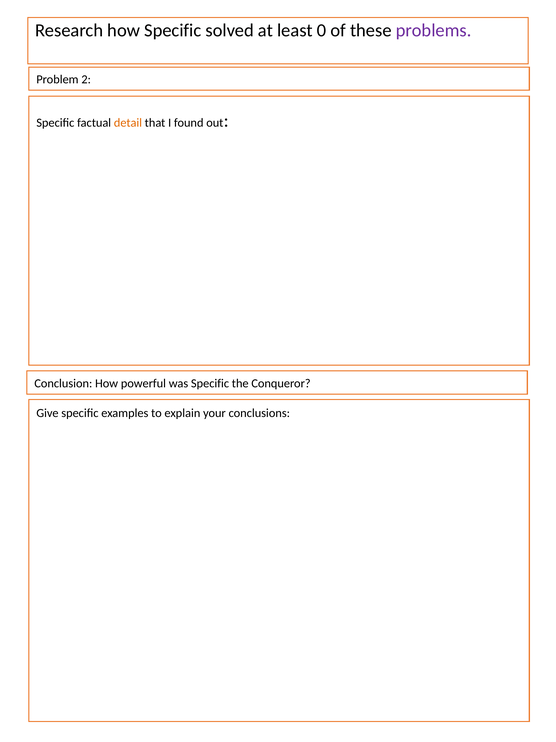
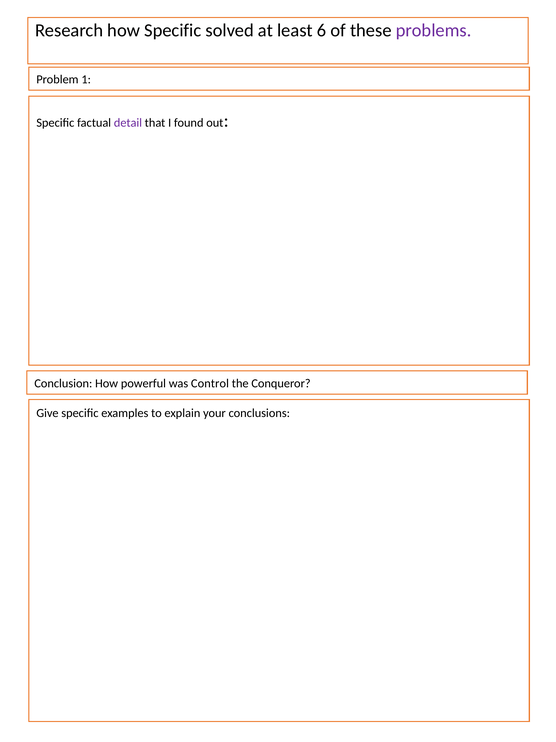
0: 0 -> 6
2: 2 -> 1
detail at (128, 123) colour: orange -> purple
was Specific: Specific -> Control
